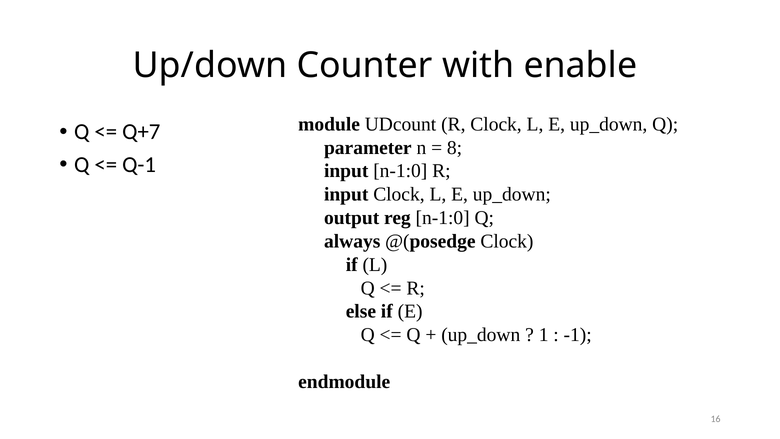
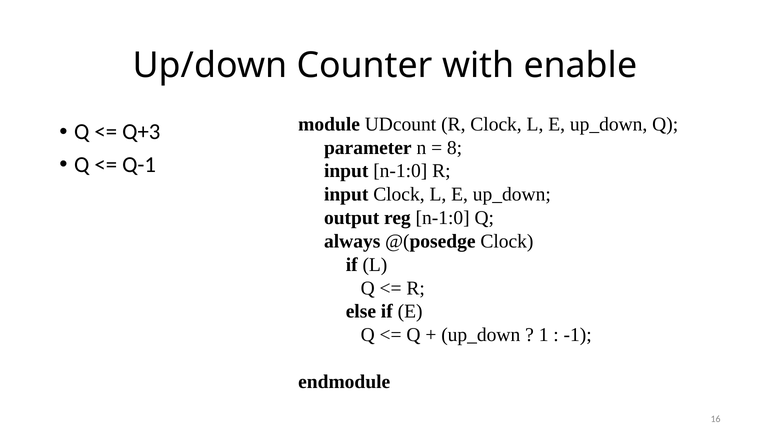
Q+7: Q+7 -> Q+3
